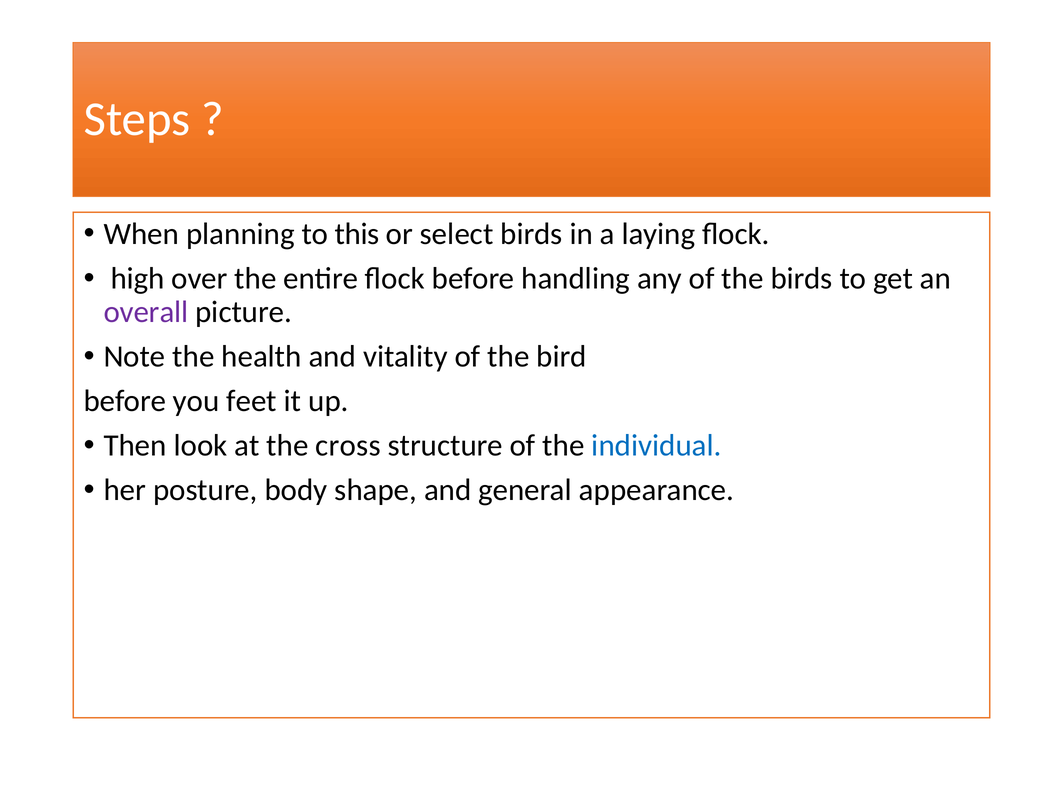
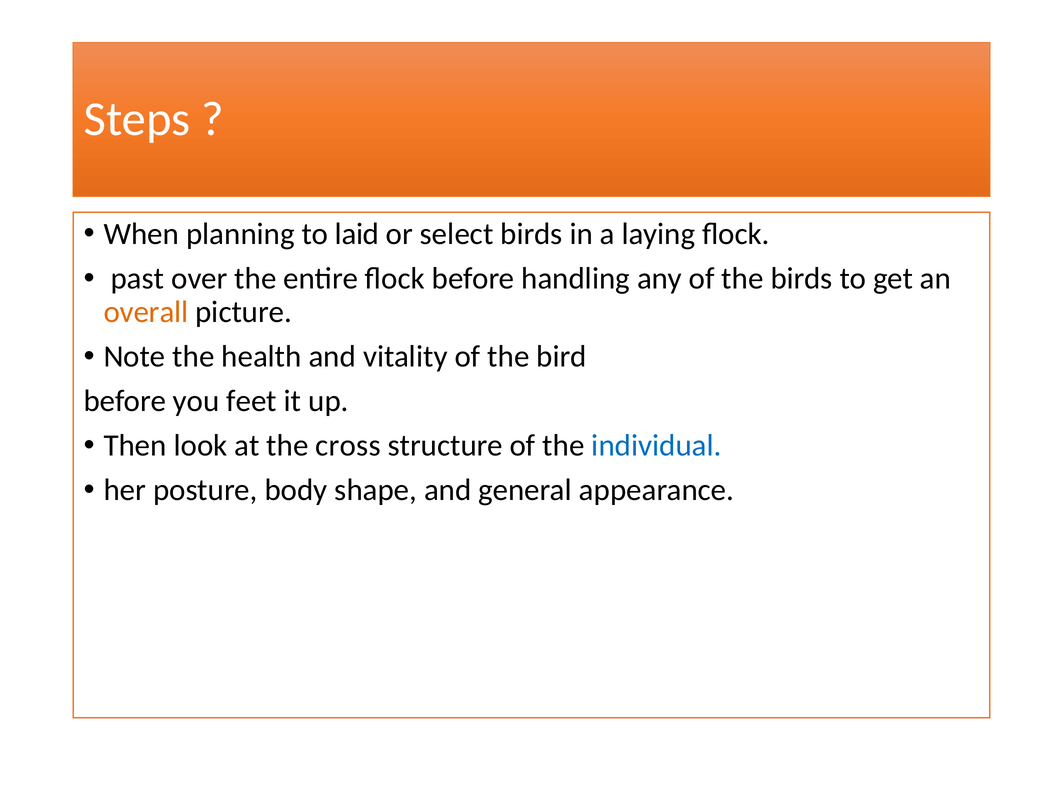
this: this -> laid
high: high -> past
overall colour: purple -> orange
